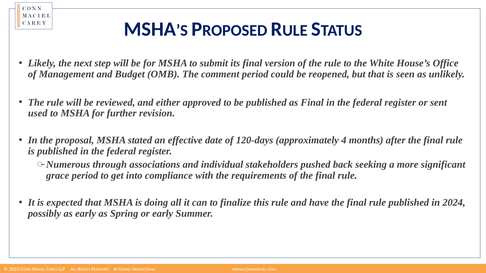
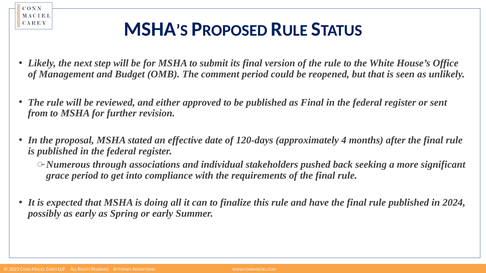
used: used -> from
